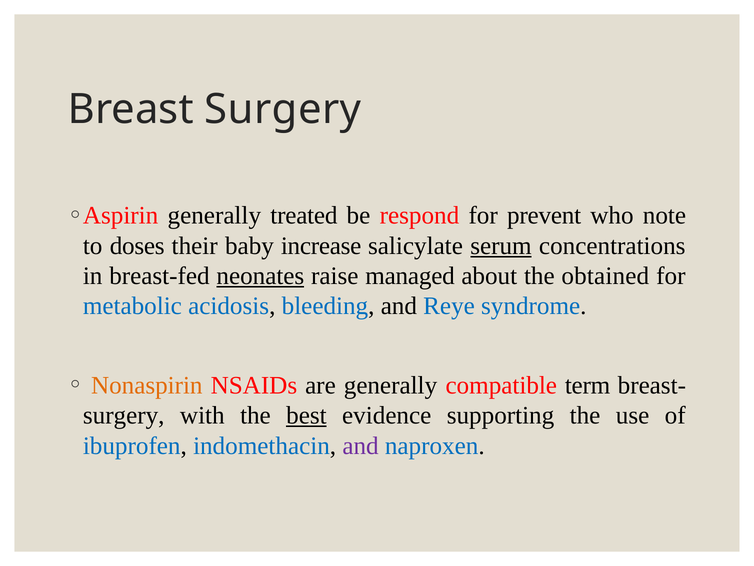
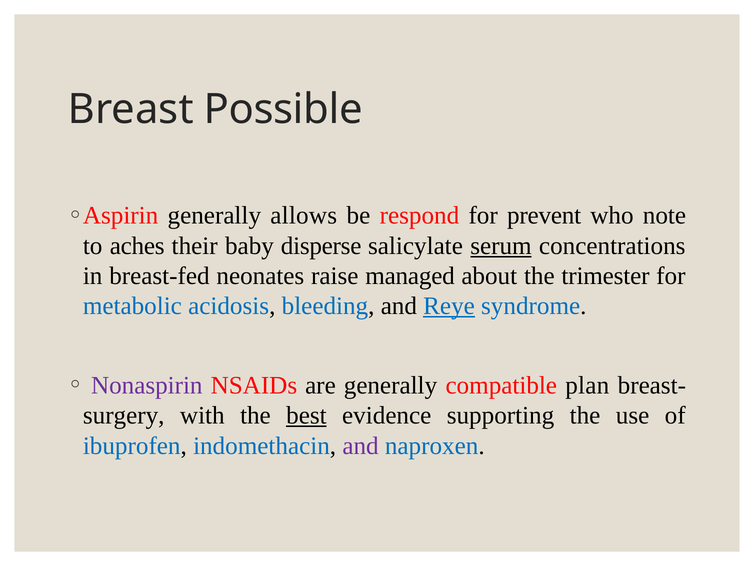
Breast Surgery: Surgery -> Possible
treated: treated -> allows
doses: doses -> aches
increase: increase -> disperse
neonates underline: present -> none
obtained: obtained -> trimester
Reye underline: none -> present
Nonaspirin colour: orange -> purple
term: term -> plan
